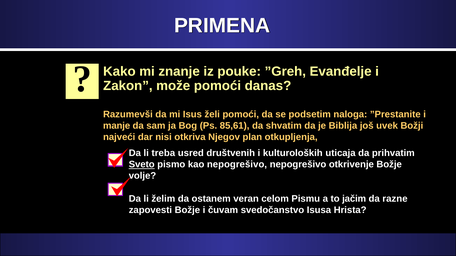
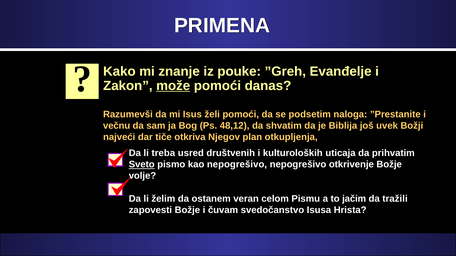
može underline: none -> present
manje: manje -> večnu
85,61: 85,61 -> 48,12
nisi: nisi -> tiče
razne: razne -> tražili
